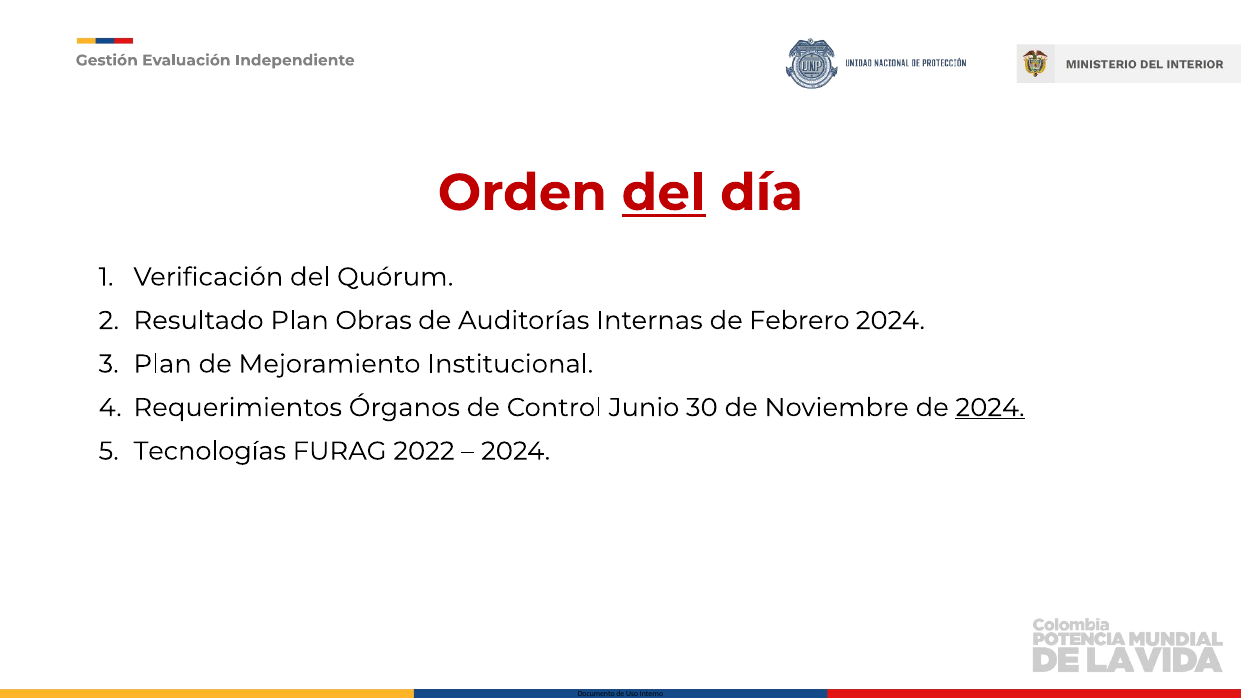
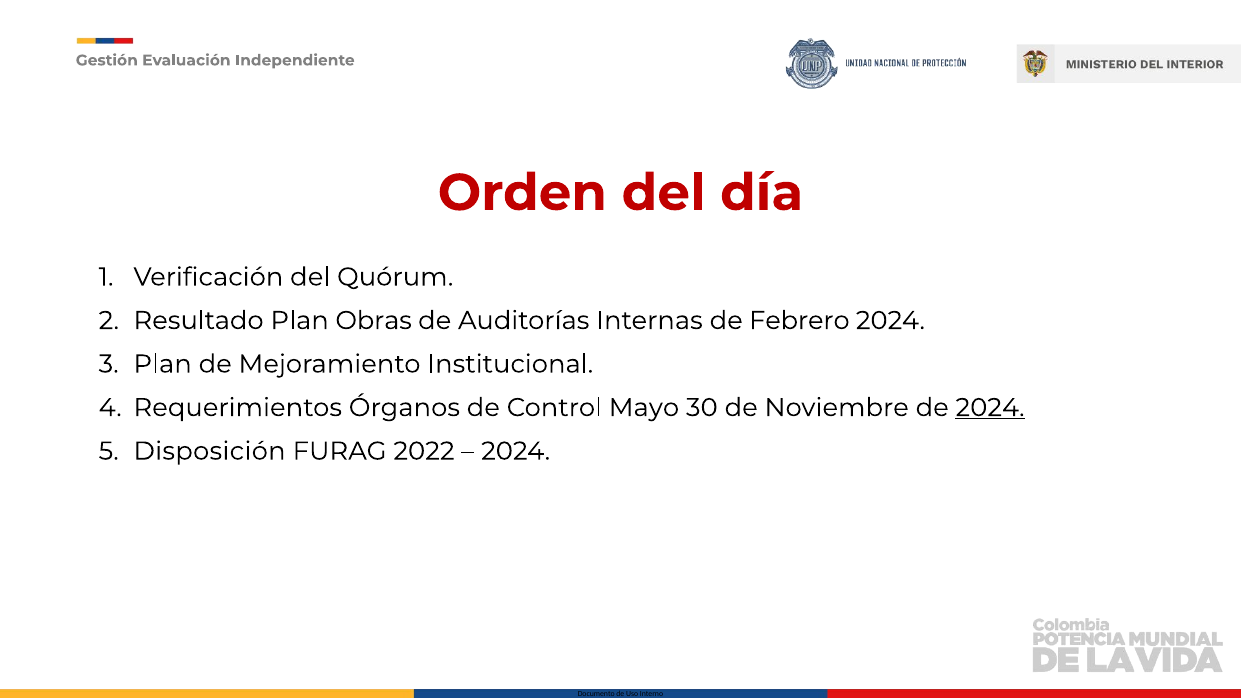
del at (664, 193) underline: present -> none
Junio: Junio -> Mayo
Tecnologías: Tecnologías -> Disposición
